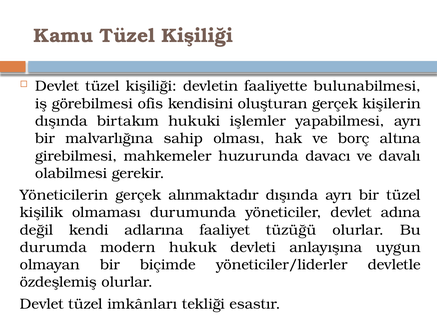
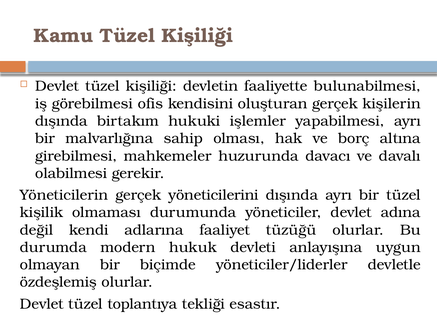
alınmaktadır: alınmaktadır -> yöneticilerini
imkânları: imkânları -> toplantıya
